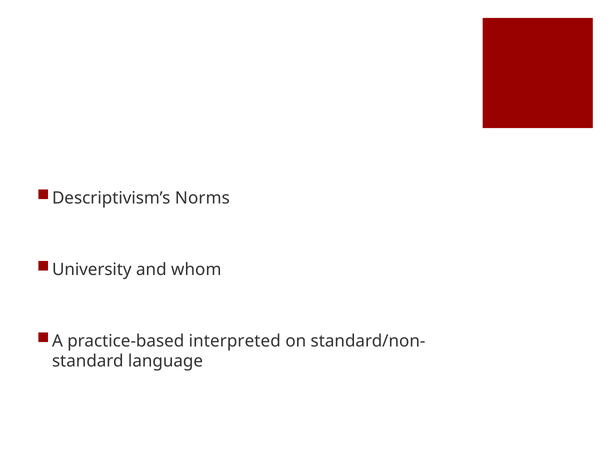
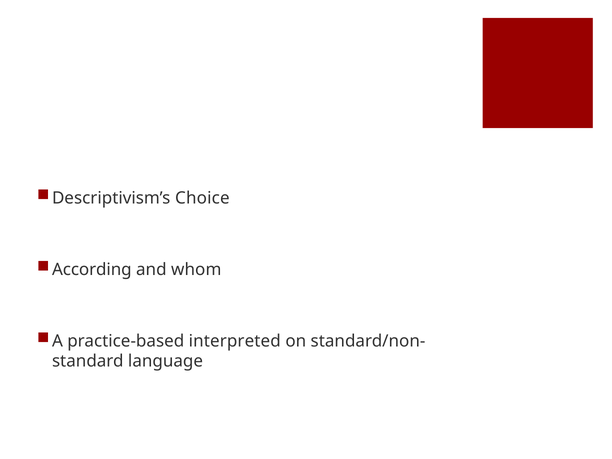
Norms: Norms -> Choice
University: University -> According
